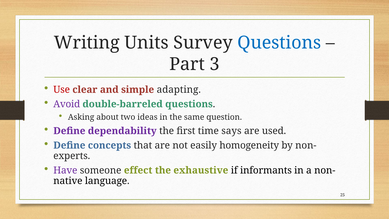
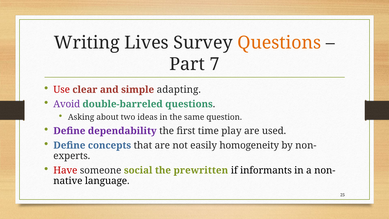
Units: Units -> Lives
Questions at (279, 43) colour: blue -> orange
3: 3 -> 7
says: says -> play
Have colour: purple -> red
effect: effect -> social
exhaustive: exhaustive -> prewritten
